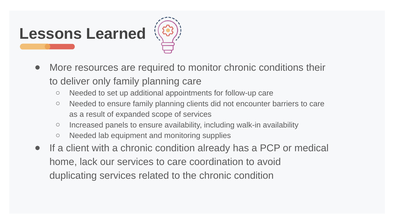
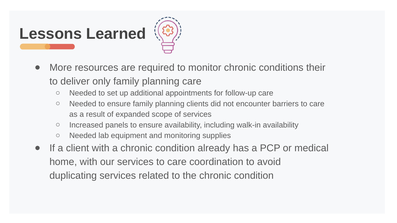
home lack: lack -> with
